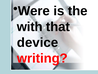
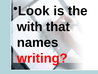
Were: Were -> Look
device: device -> names
